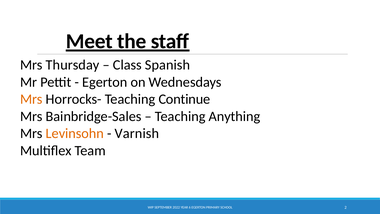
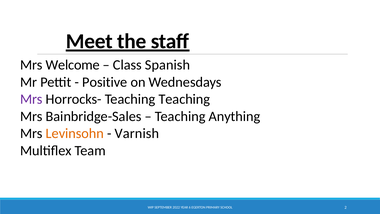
Thursday: Thursday -> Welcome
Egerton at (105, 82): Egerton -> Positive
Mrs at (31, 99) colour: orange -> purple
Teaching Continue: Continue -> Teaching
